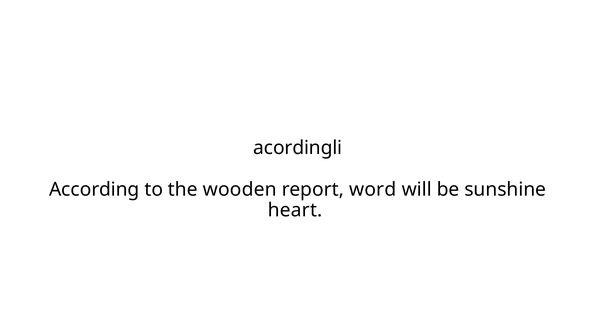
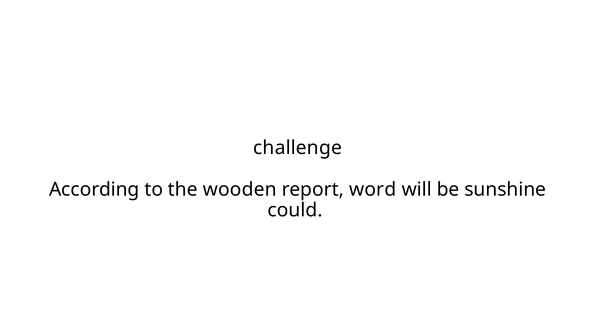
acordingli: acordingli -> challenge
heart: heart -> could
